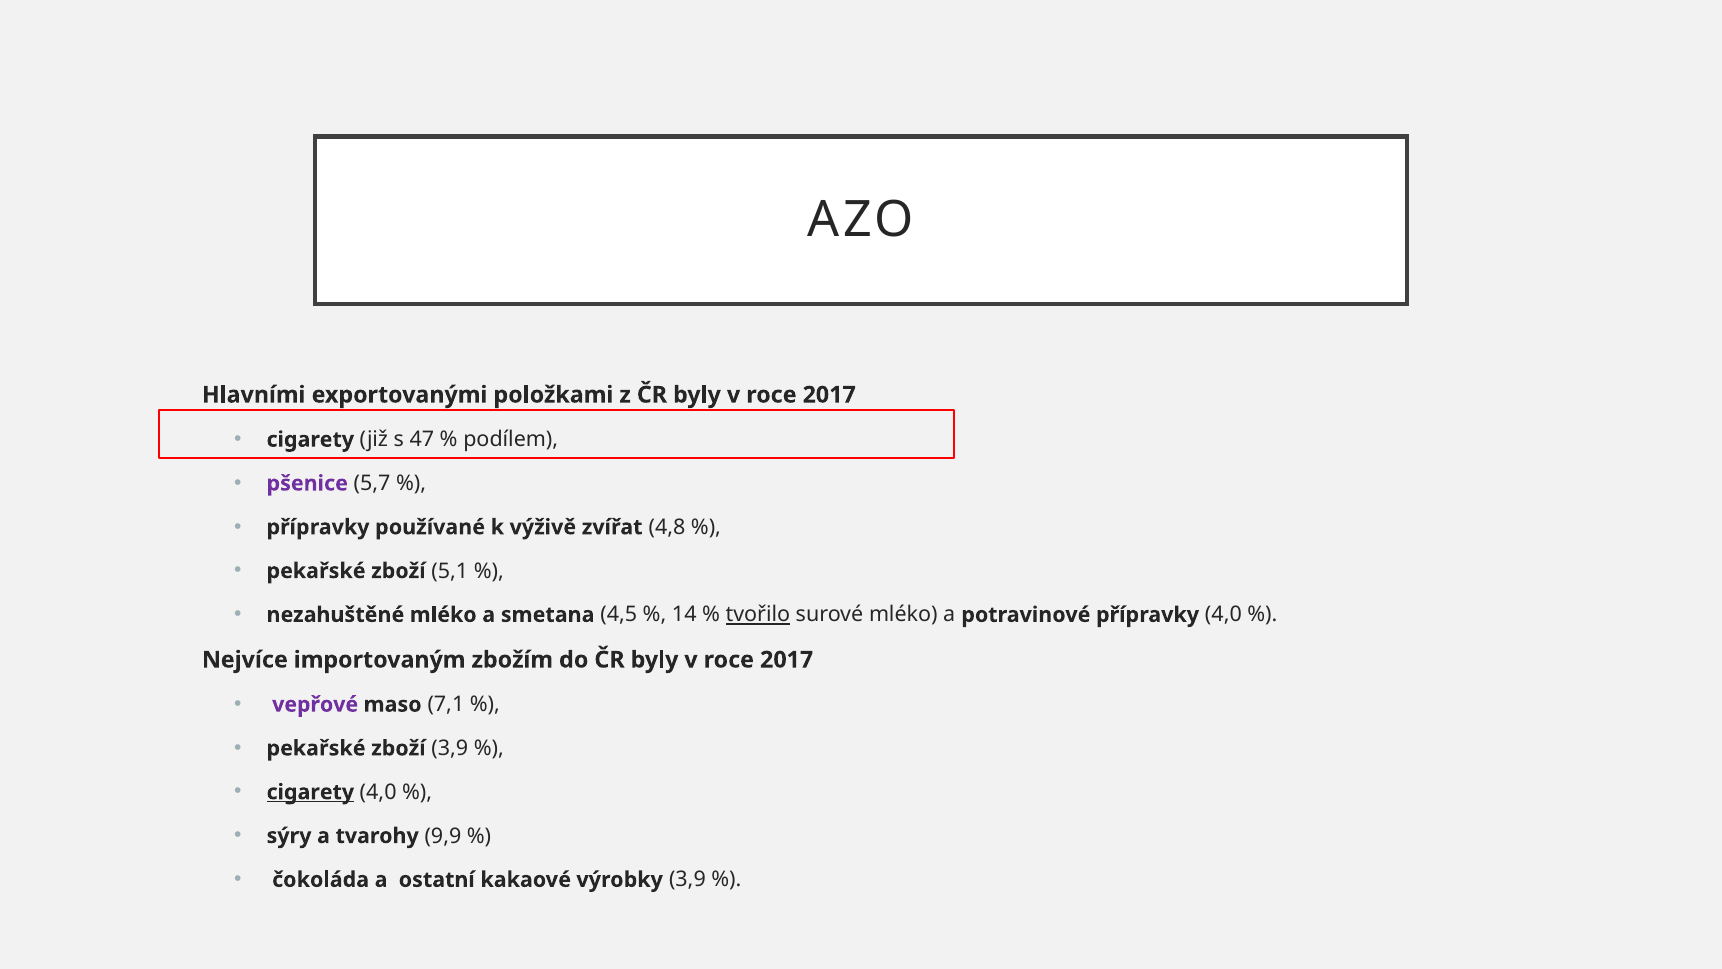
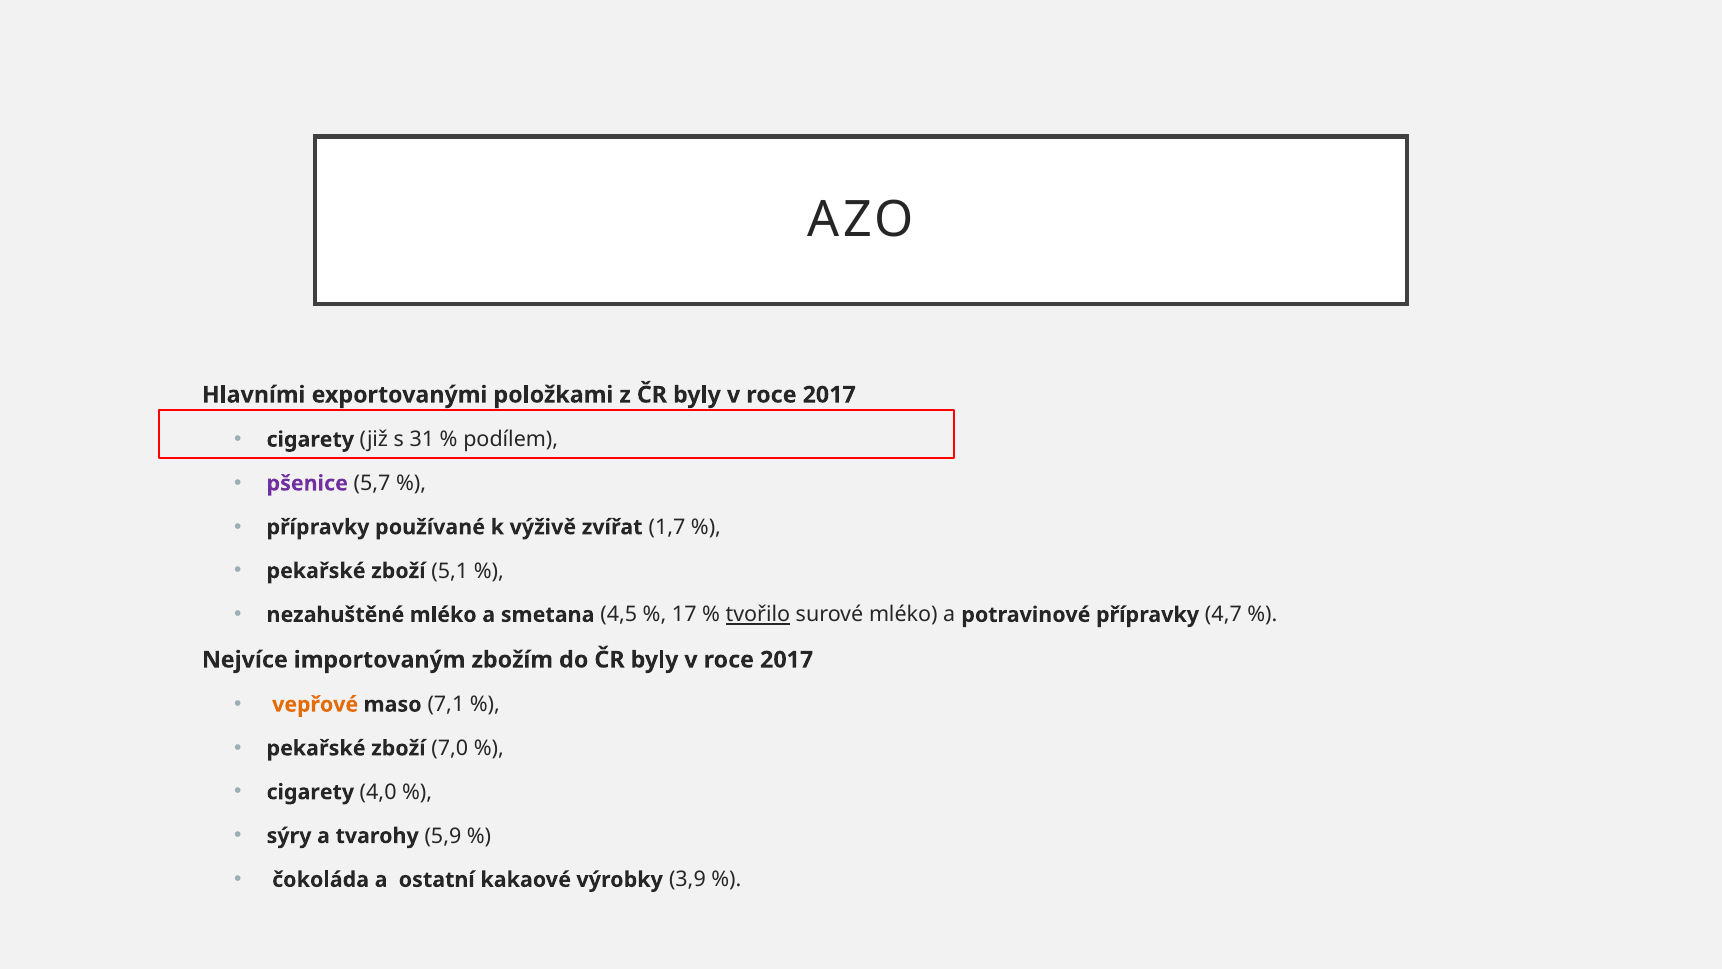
47: 47 -> 31
4,8: 4,8 -> 1,7
14: 14 -> 17
přípravky 4,0: 4,0 -> 4,7
vepřové colour: purple -> orange
zboží 3,9: 3,9 -> 7,0
cigarety at (310, 792) underline: present -> none
9,9: 9,9 -> 5,9
